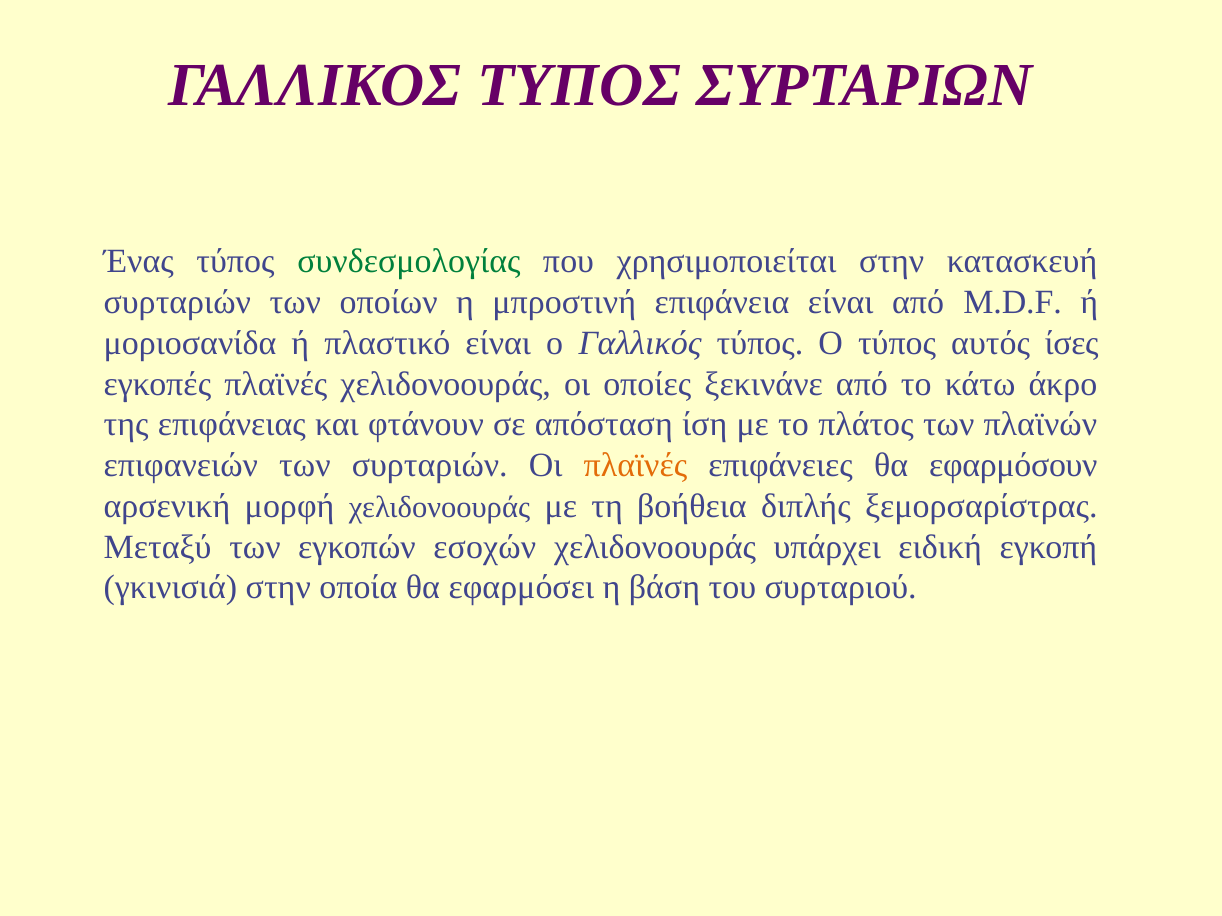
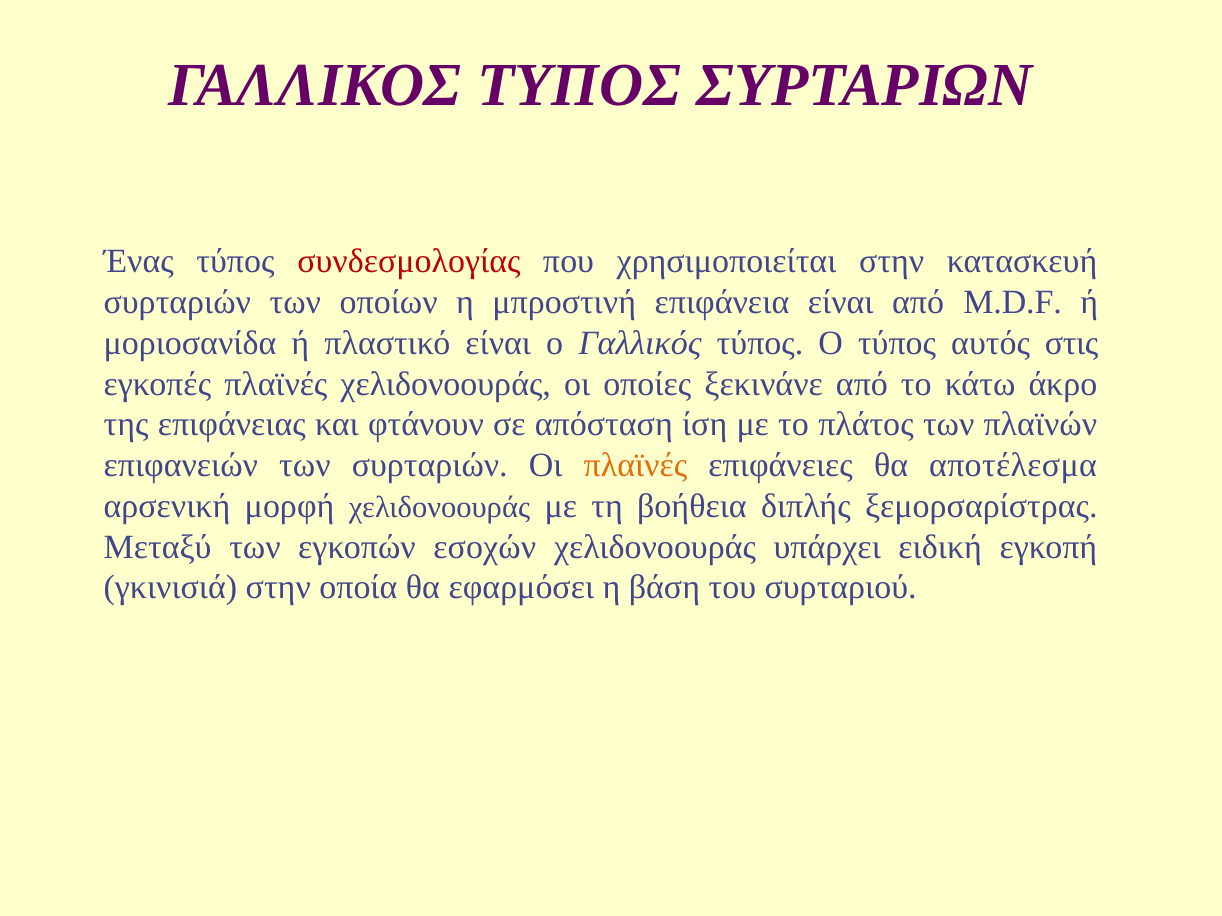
συνδεσμολογίας colour: green -> red
ίσες: ίσες -> στις
εφαρμόσουν: εφαρμόσουν -> αποτέλεσμα
